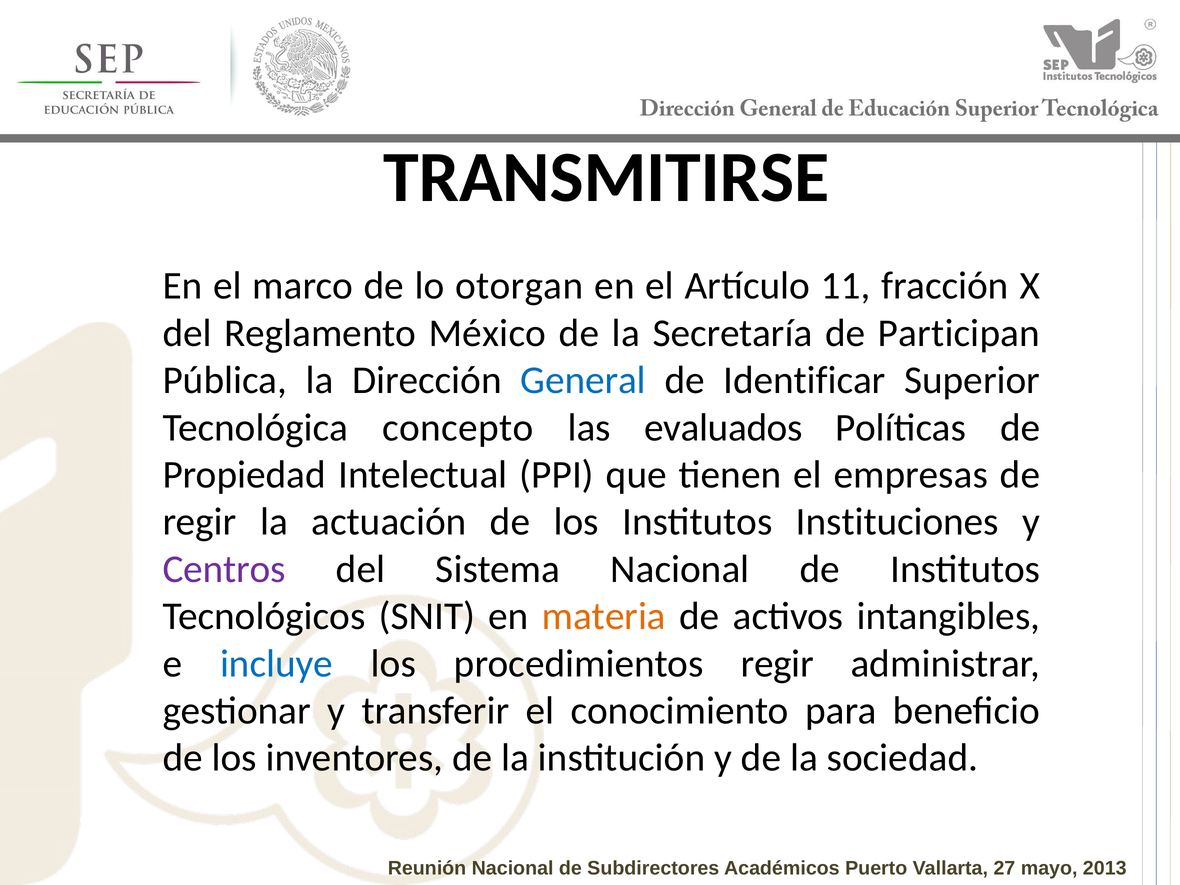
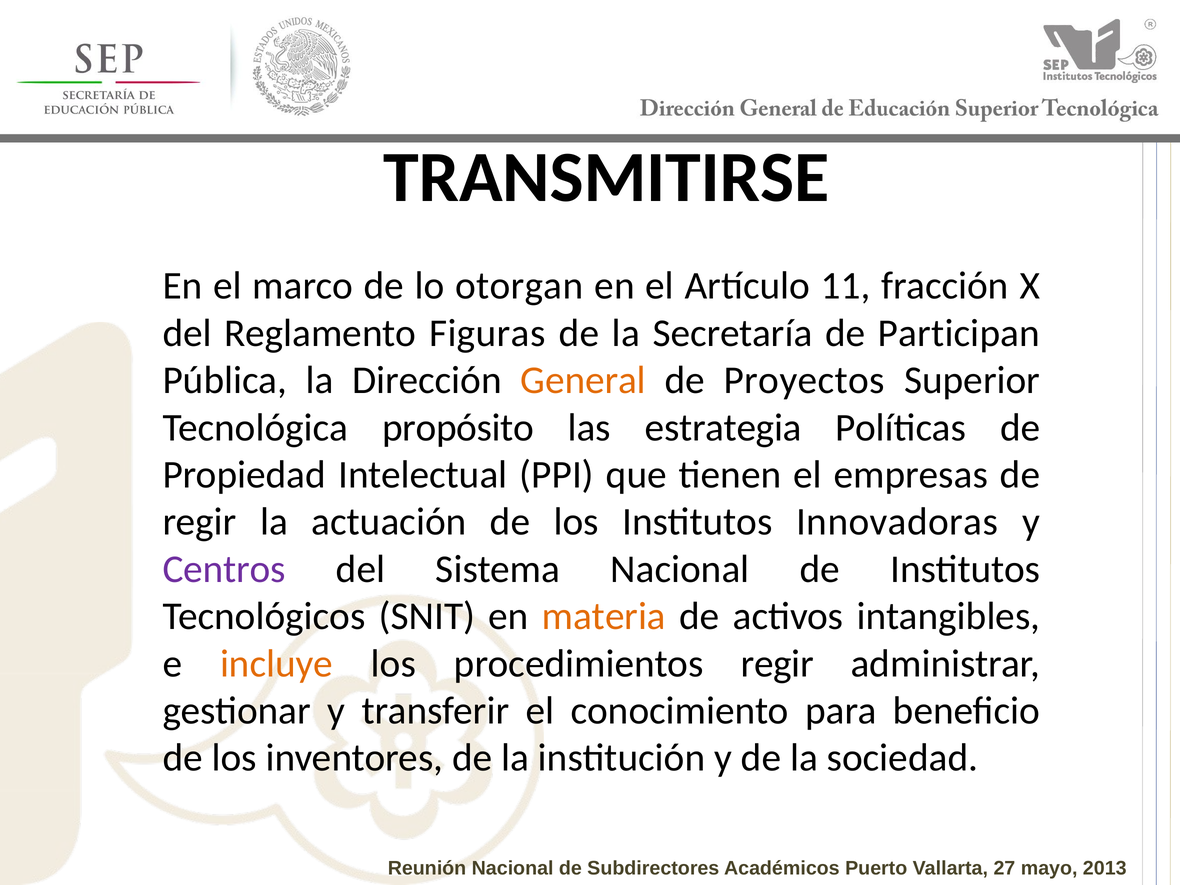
México: México -> Figuras
General at (583, 380) colour: blue -> orange
Identificar: Identificar -> Proyectos
concepto: concepto -> propósito
evaluados: evaluados -> estrategia
Instituciones: Instituciones -> Innovadoras
incluye colour: blue -> orange
